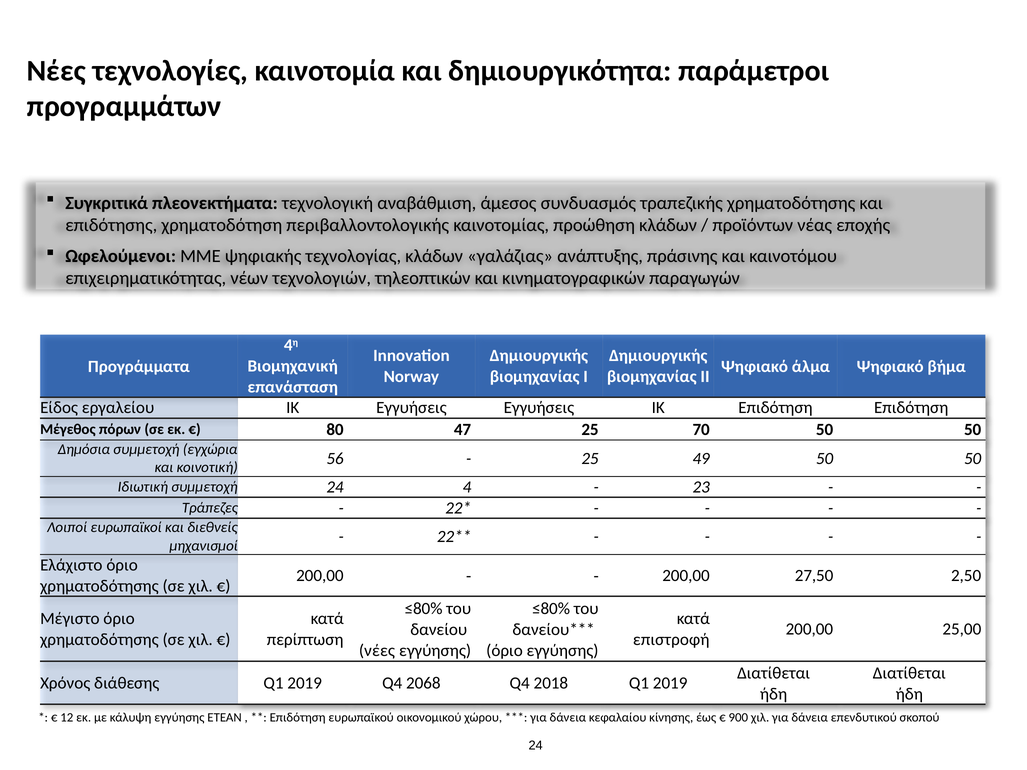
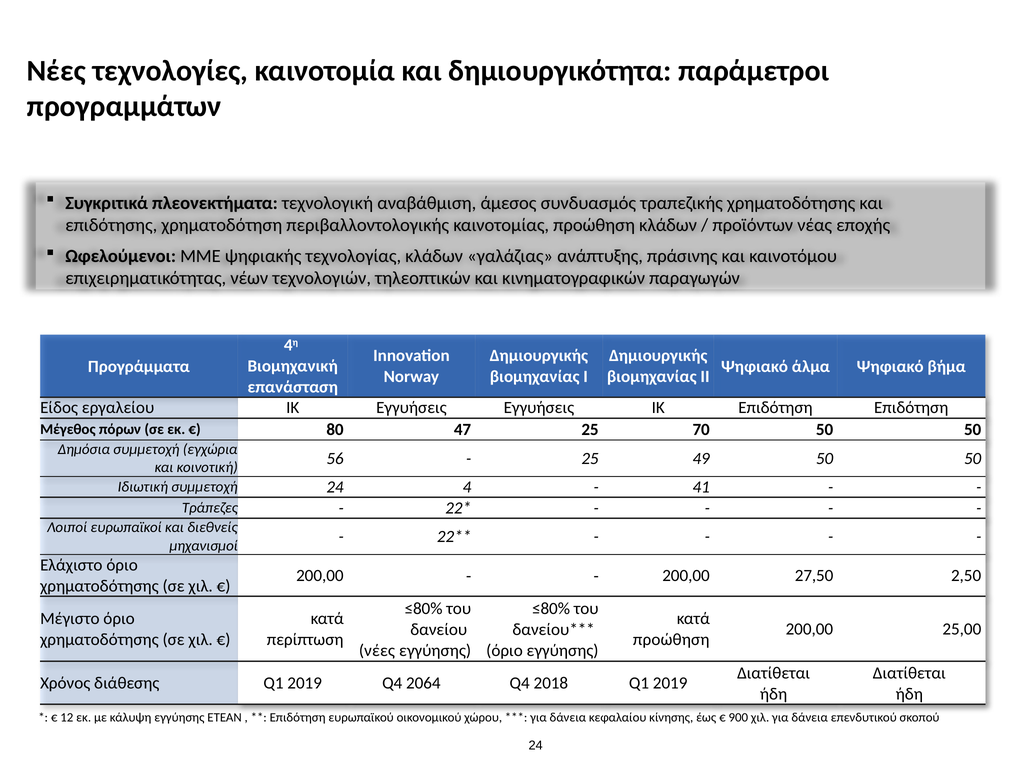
23: 23 -> 41
επιστροφή at (671, 640): επιστροφή -> προώθηση
2068: 2068 -> 2064
